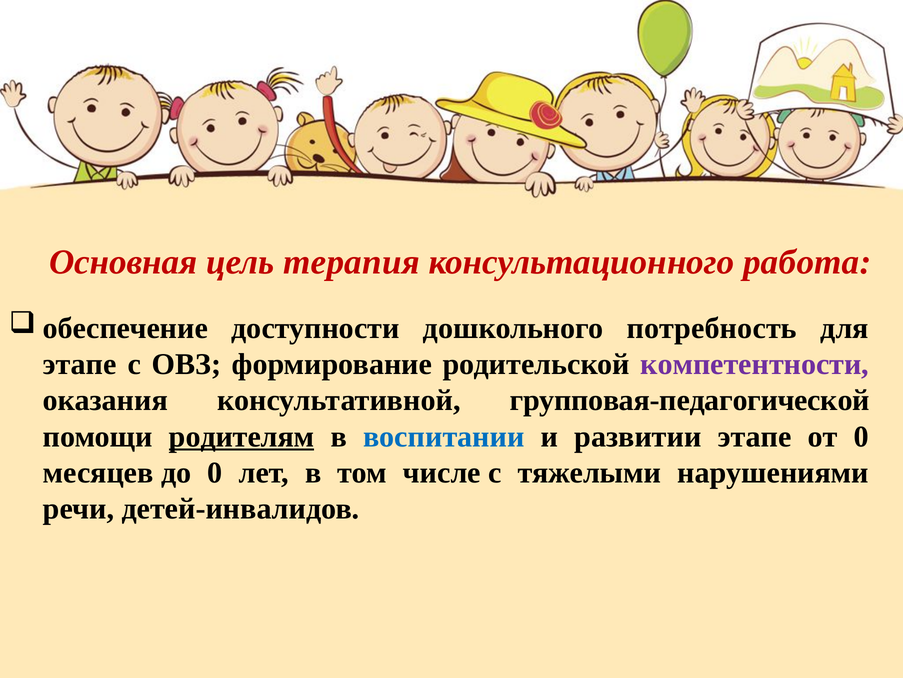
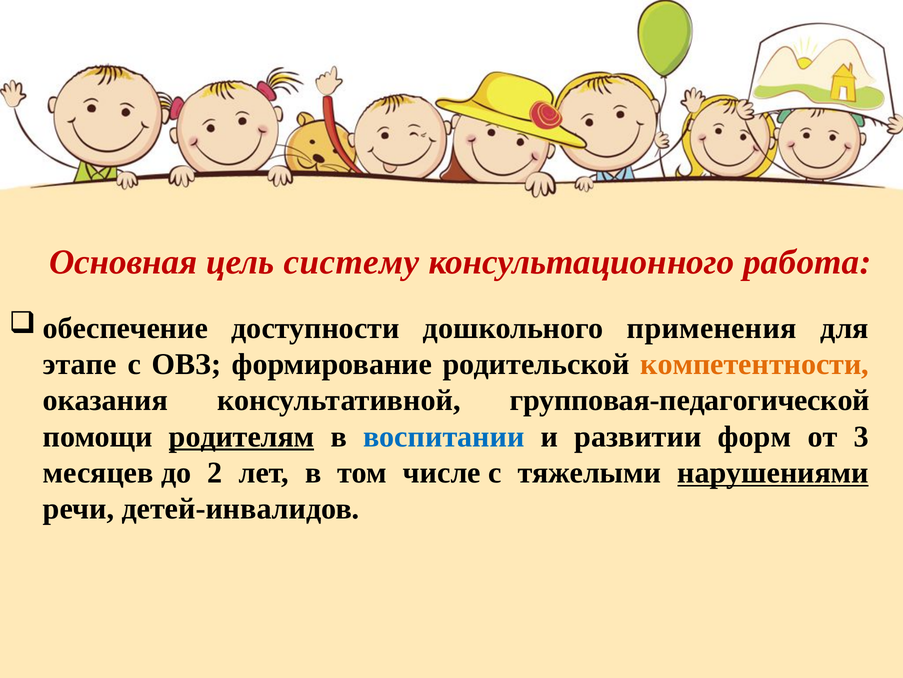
терапия: терапия -> систему
потребность: потребность -> применения
компетентности colour: purple -> orange
развитии этапе: этапе -> форм
от 0: 0 -> 3
до 0: 0 -> 2
нарушениями underline: none -> present
